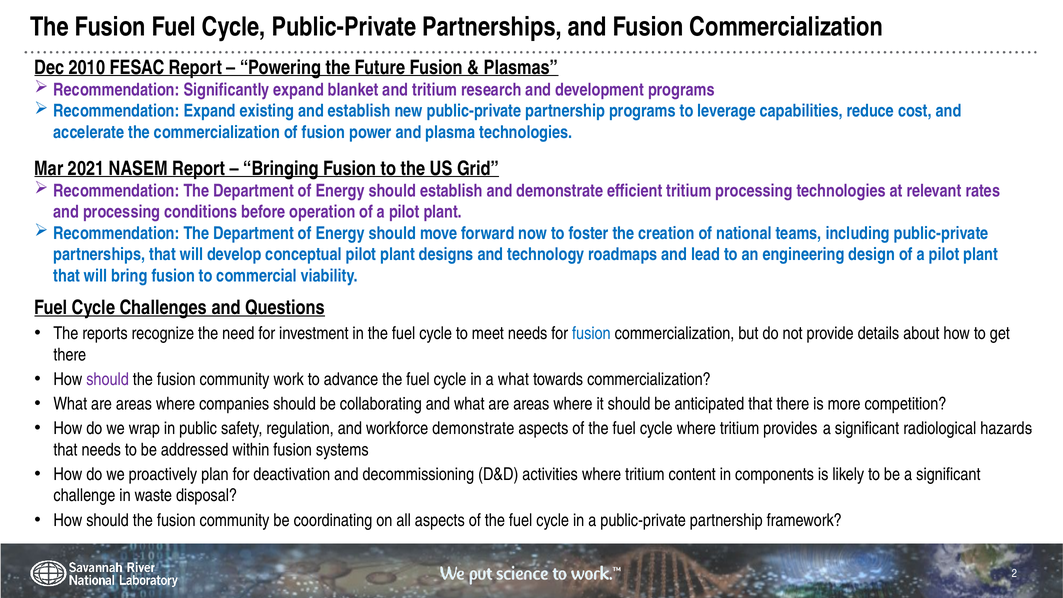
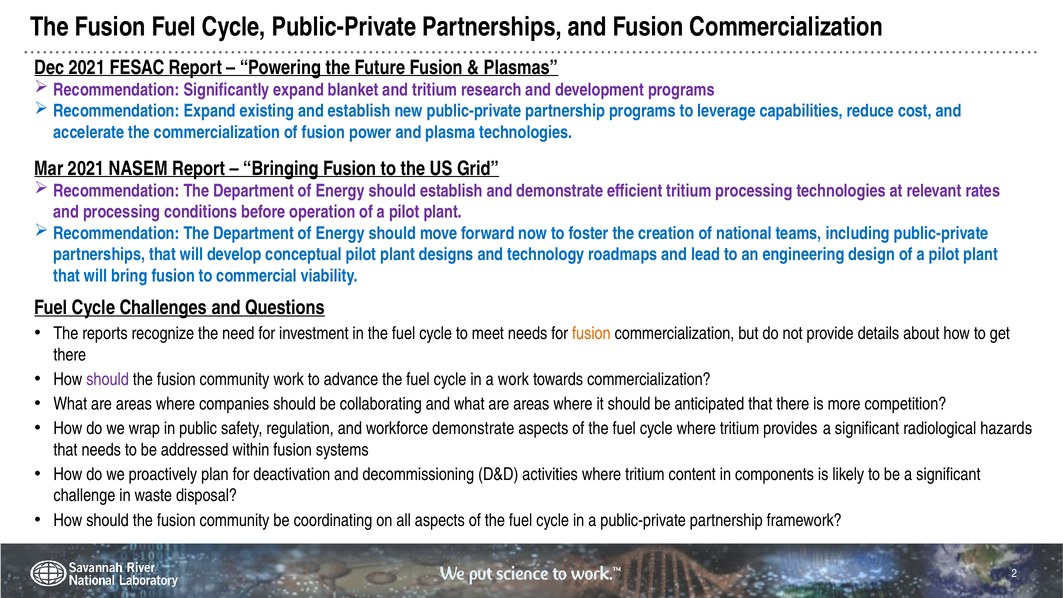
Dec 2010: 2010 -> 2021
fusion at (591, 334) colour: blue -> orange
a what: what -> work
